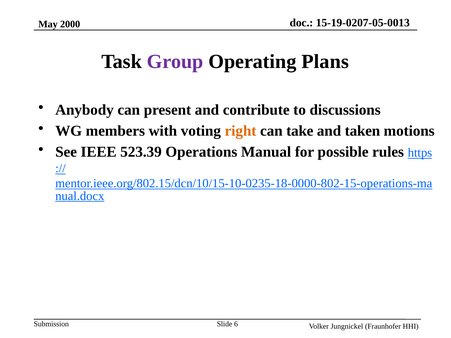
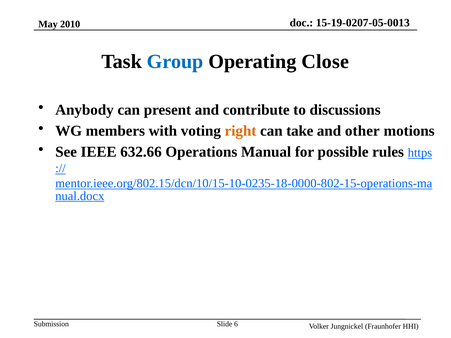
2000: 2000 -> 2010
Group colour: purple -> blue
Plans: Plans -> Close
taken: taken -> other
523.39: 523.39 -> 632.66
